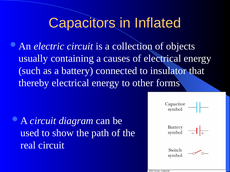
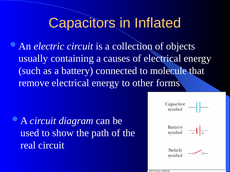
insulator: insulator -> molecule
thereby: thereby -> remove
